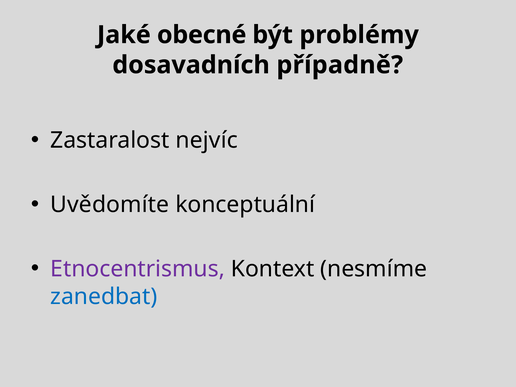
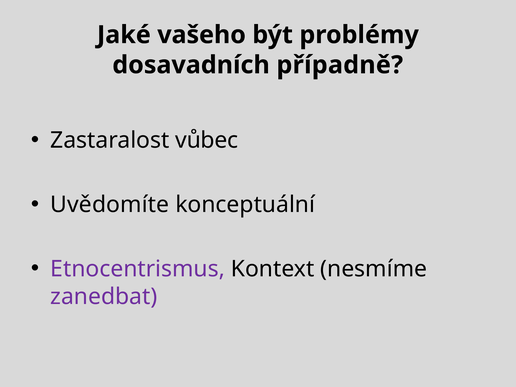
obecné: obecné -> vašeho
nejvíc: nejvíc -> vůbec
zanedbat colour: blue -> purple
